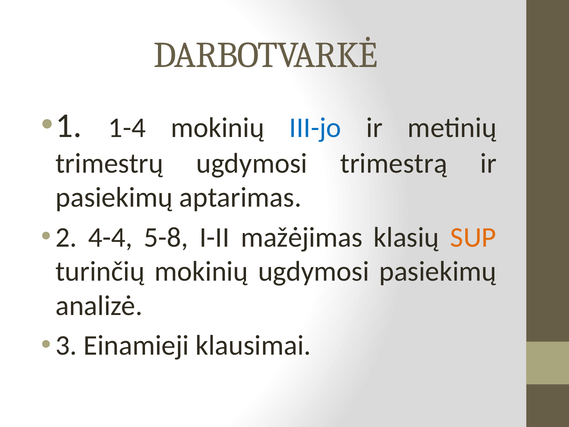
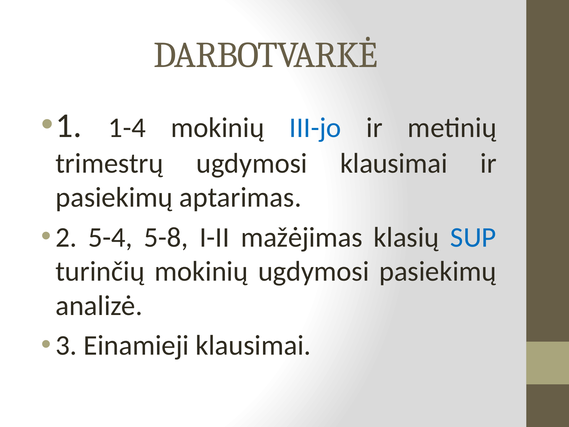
ugdymosi trimestrą: trimestrą -> klausimai
4-4: 4-4 -> 5-4
SUP colour: orange -> blue
